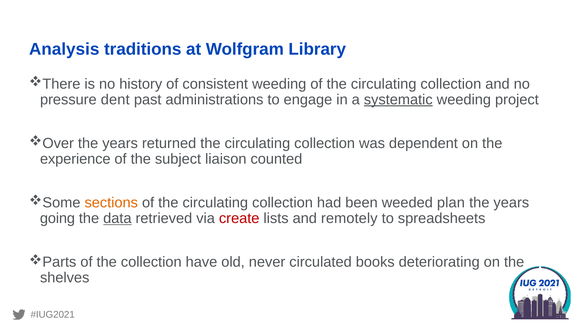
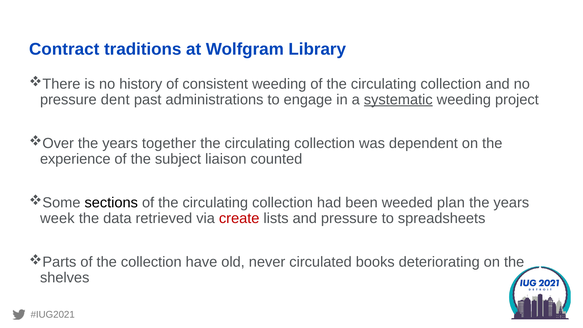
Analysis: Analysis -> Contract
returned: returned -> together
sections colour: orange -> black
going: going -> week
data underline: present -> none
and remotely: remotely -> pressure
